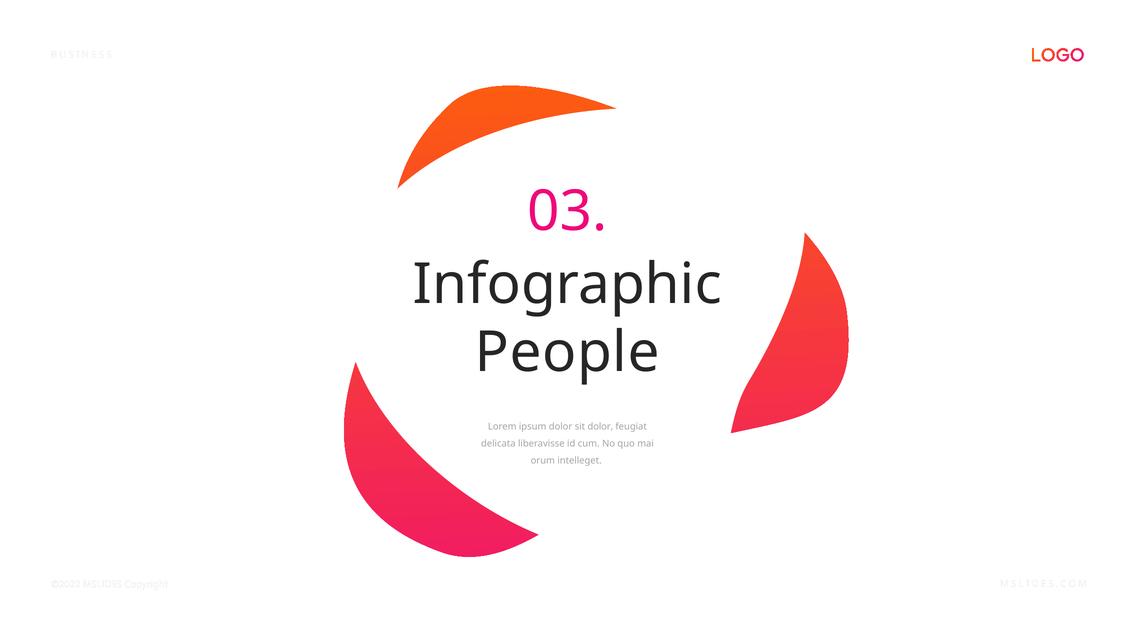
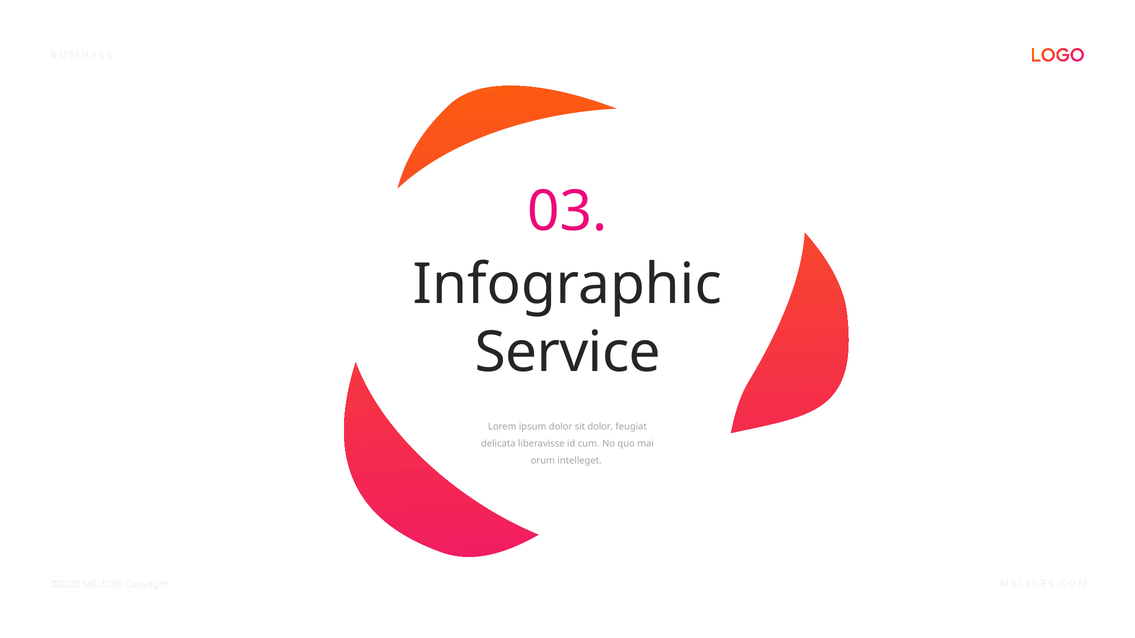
People: People -> Service
